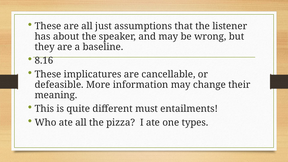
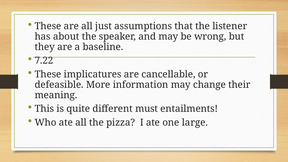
8.16: 8.16 -> 7.22
types: types -> large
